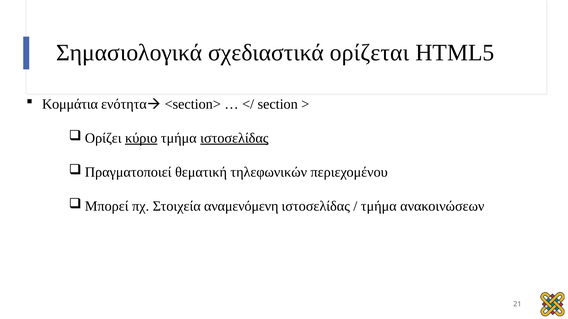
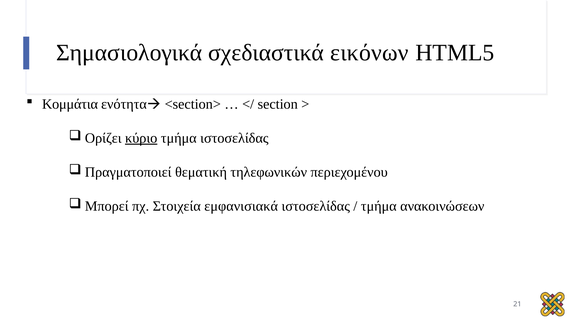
ορίζεται: ορίζεται -> εικόνων
ιστοσελίδας at (234, 138) underline: present -> none
αναμενόμενη: αναμενόμενη -> εμφανισιακά
